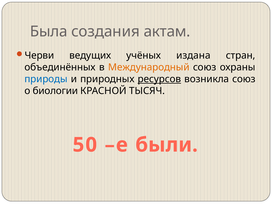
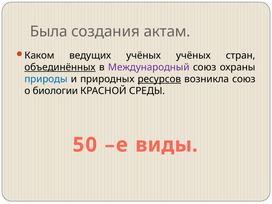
Черви: Черви -> Каком
учёных издана: издана -> учёных
объединённых underline: none -> present
Международный colour: orange -> purple
ТЫСЯЧ: ТЫСЯЧ -> СРЕДЫ
были: были -> виды
